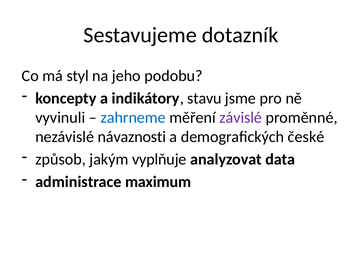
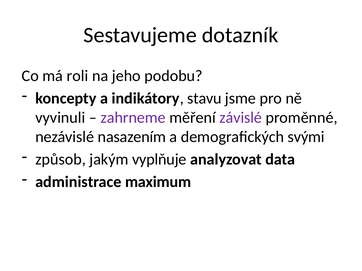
styl: styl -> roli
zahrneme colour: blue -> purple
návaznosti: návaznosti -> nasazením
české: české -> svými
